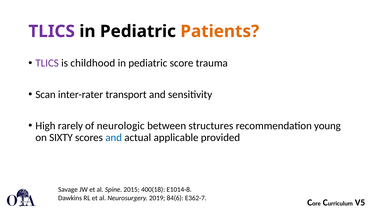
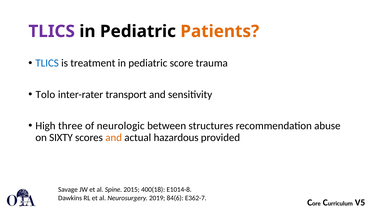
TLICS at (47, 63) colour: purple -> blue
childhood: childhood -> treatment
Scan: Scan -> Tolo
rarely: rarely -> three
young: young -> abuse
and at (114, 137) colour: blue -> orange
applicable: applicable -> hazardous
